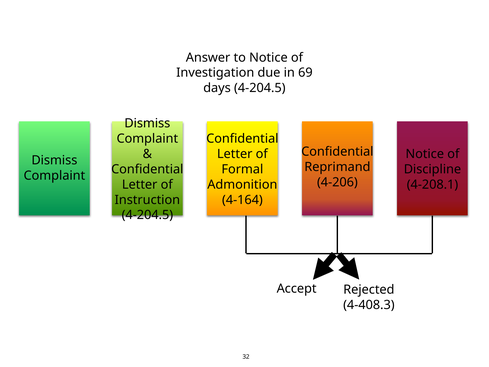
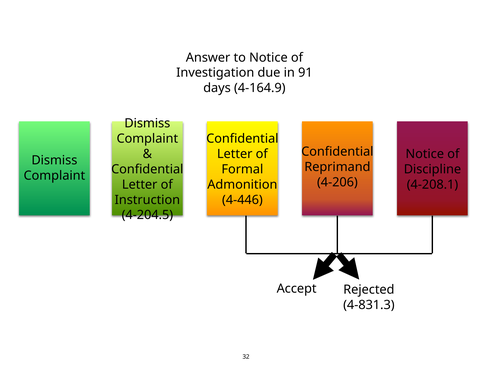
69: 69 -> 91
days 4-204.5: 4-204.5 -> 4-164.9
4-164: 4-164 -> 4-446
4-408.3: 4-408.3 -> 4-831.3
